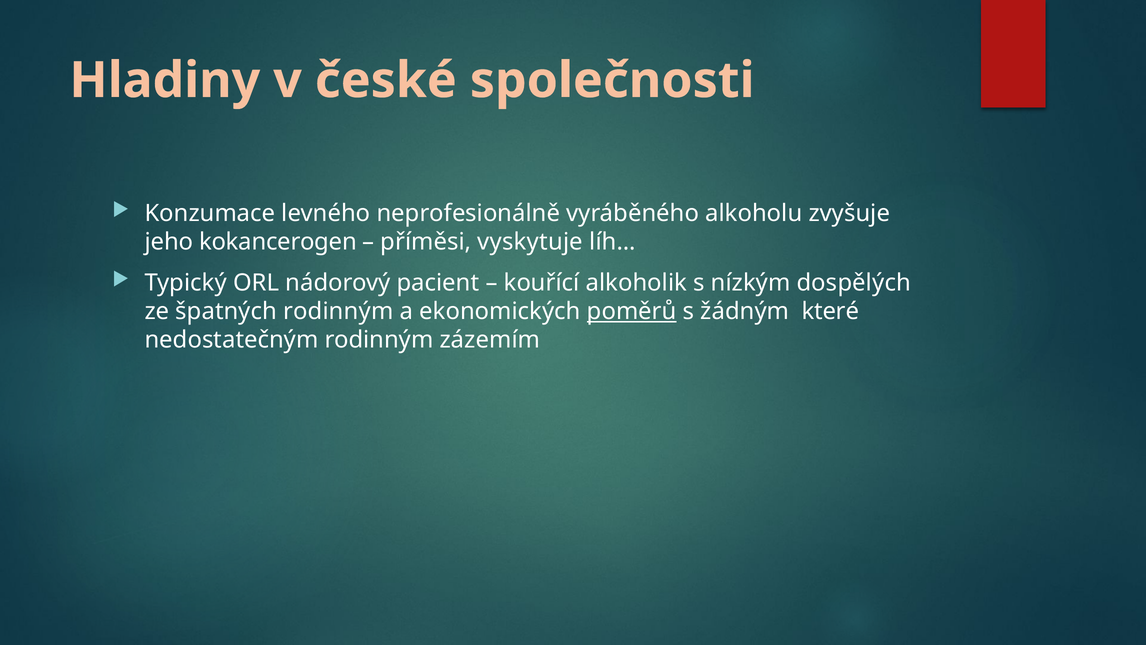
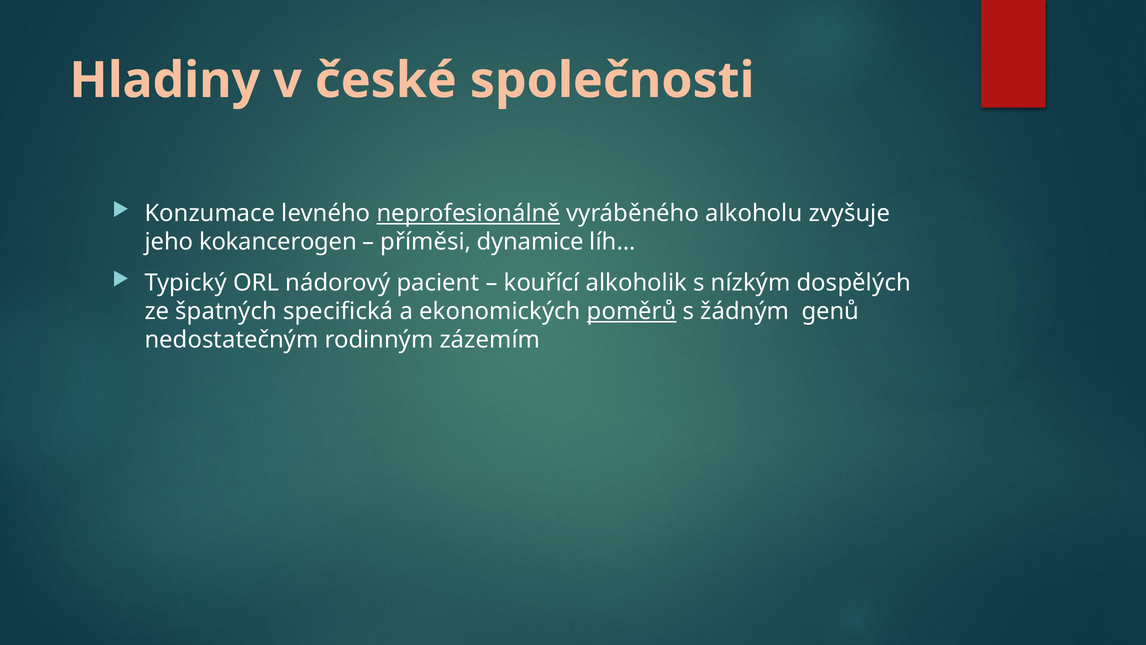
neprofesionálně underline: none -> present
vyskytuje: vyskytuje -> dynamice
špatných rodinným: rodinným -> specifická
které: které -> genů
